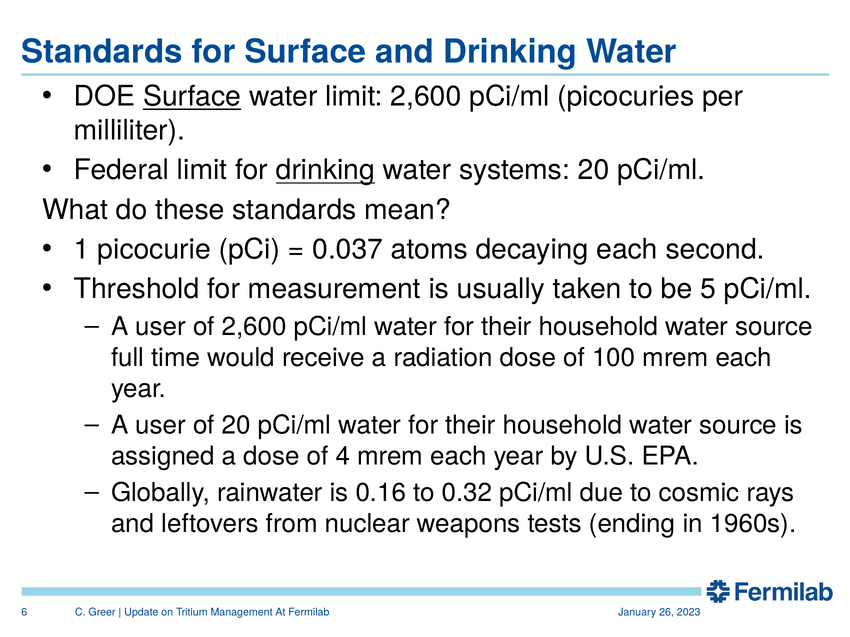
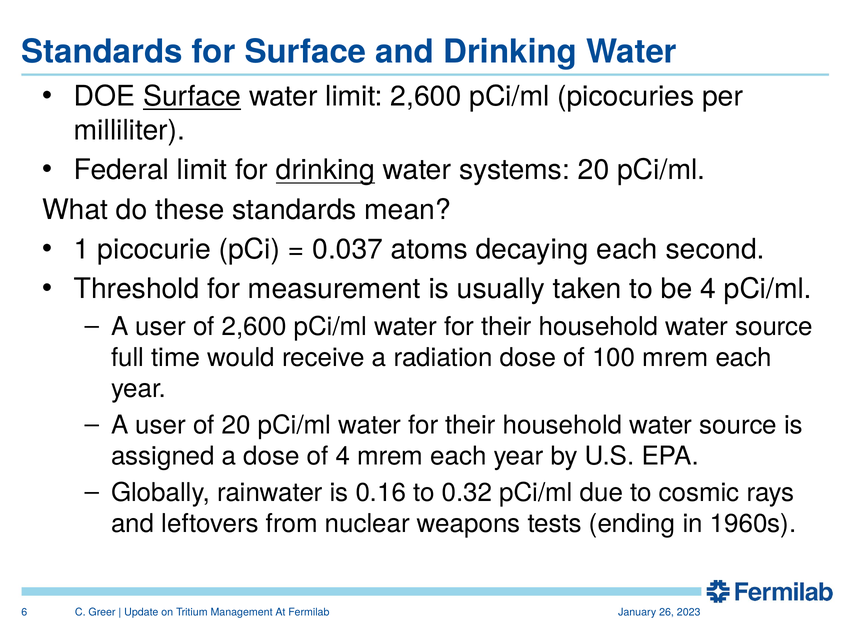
be 5: 5 -> 4
